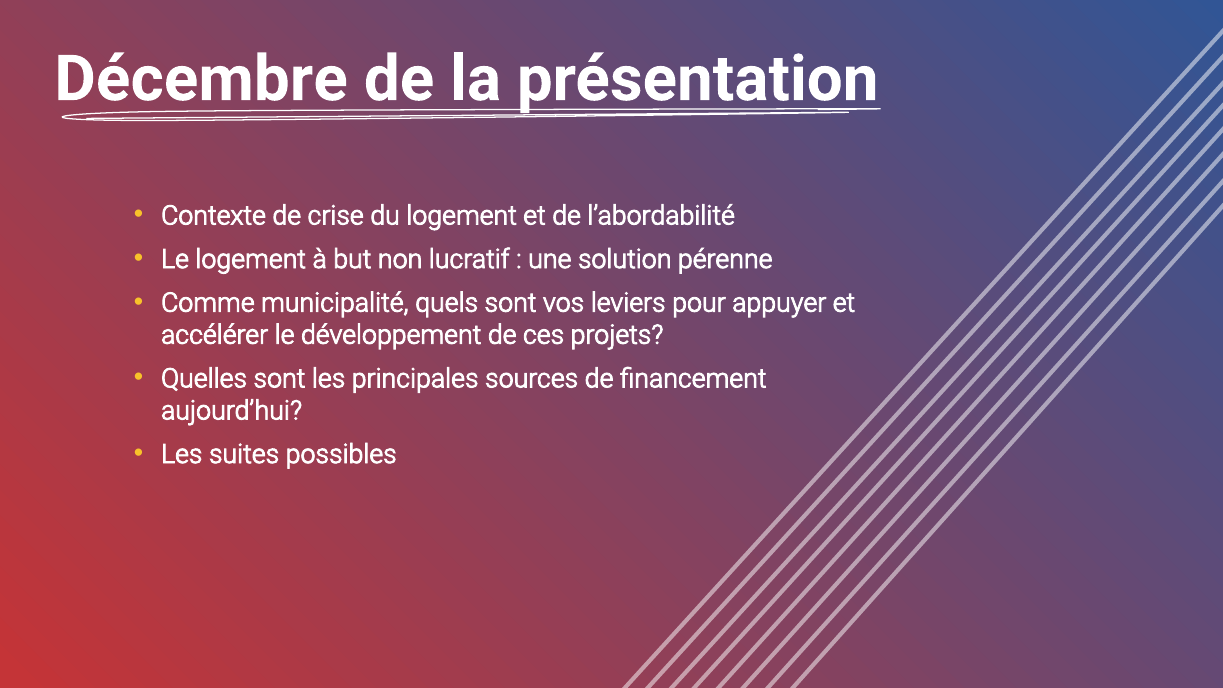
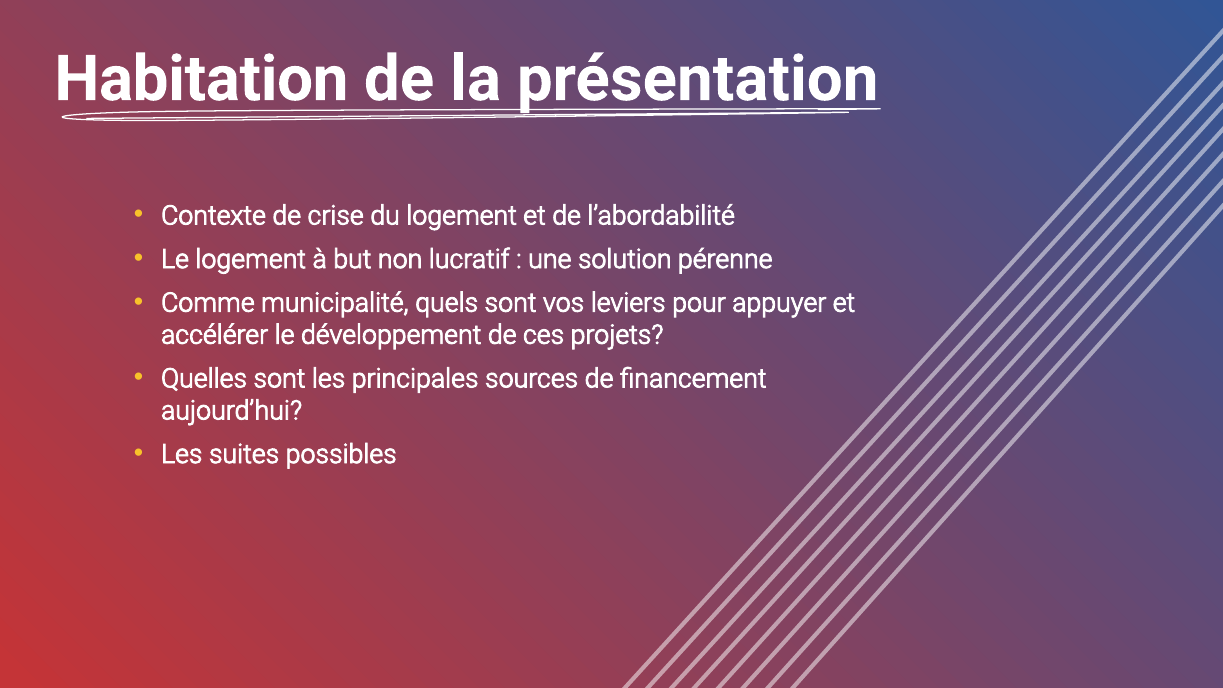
Décembre: Décembre -> Habitation
